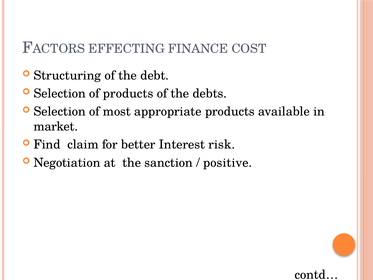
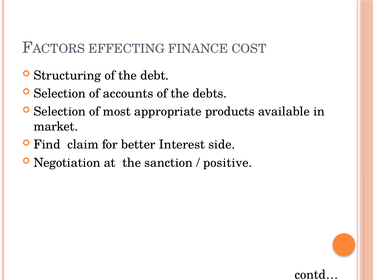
of products: products -> accounts
risk: risk -> side
